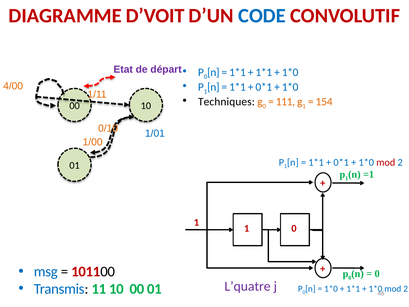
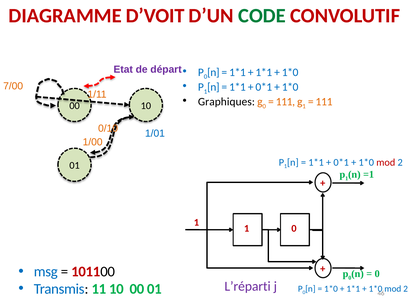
CODE colour: blue -> green
4/00: 4/00 -> 7/00
Techniques: Techniques -> Graphiques
154 at (324, 102): 154 -> 111
L’quatre: L’quatre -> L’réparti
